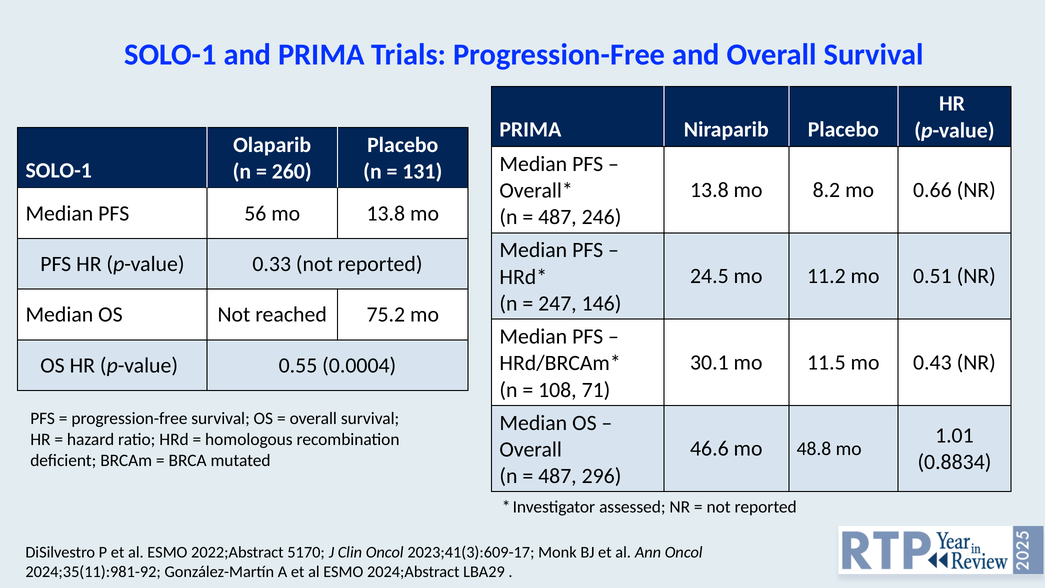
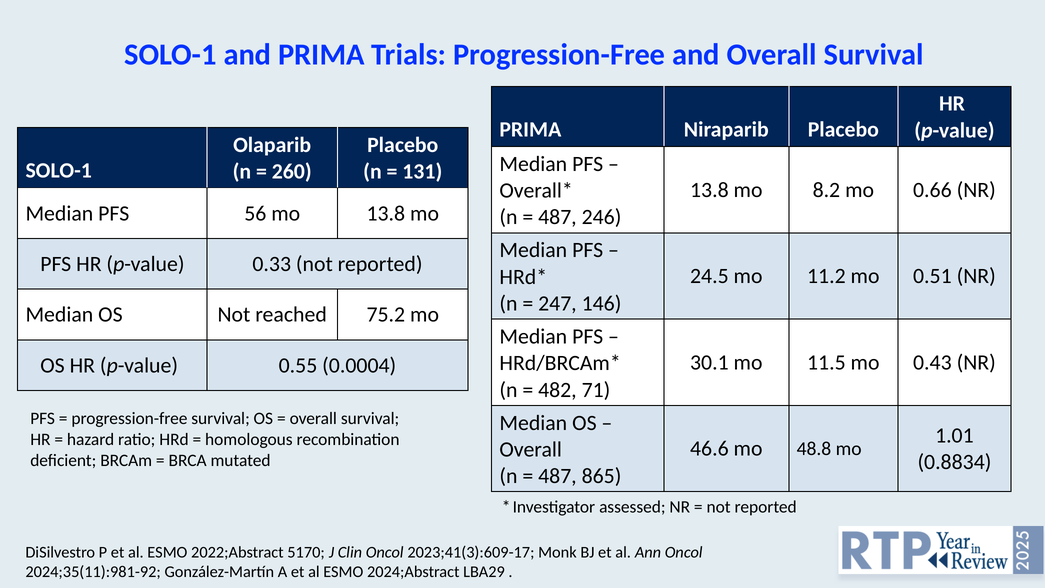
108: 108 -> 482
296: 296 -> 865
